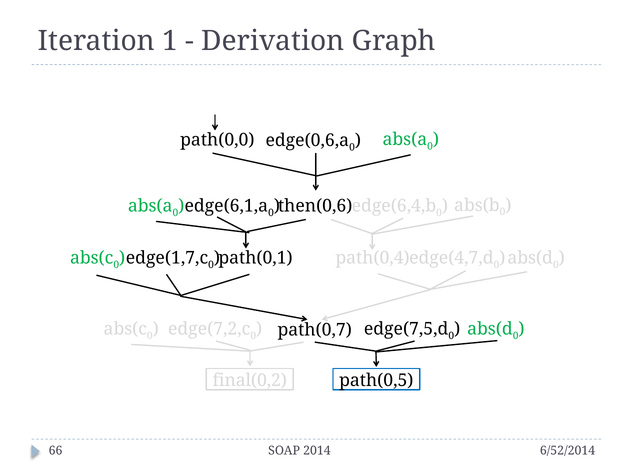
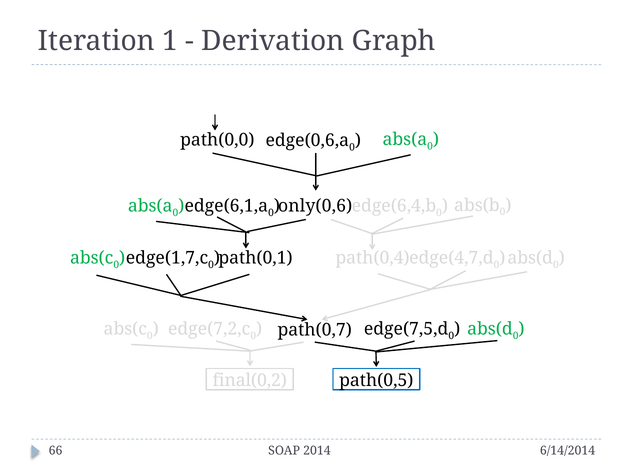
then(0,6: then(0,6 -> only(0,6
6/52/2014: 6/52/2014 -> 6/14/2014
